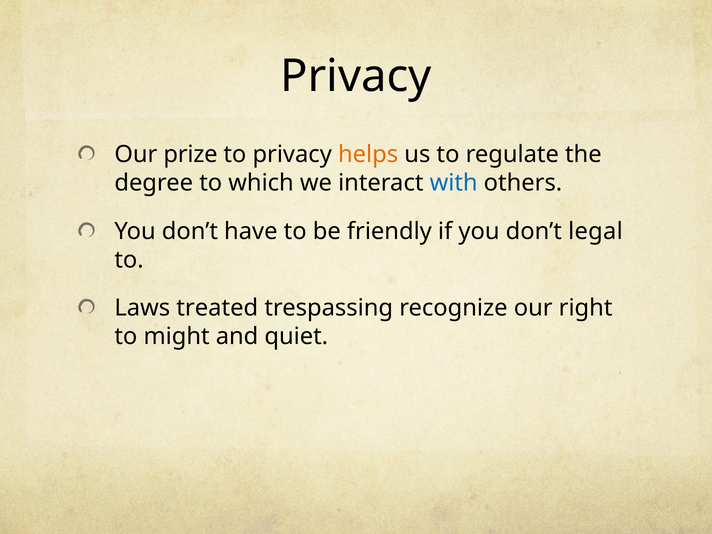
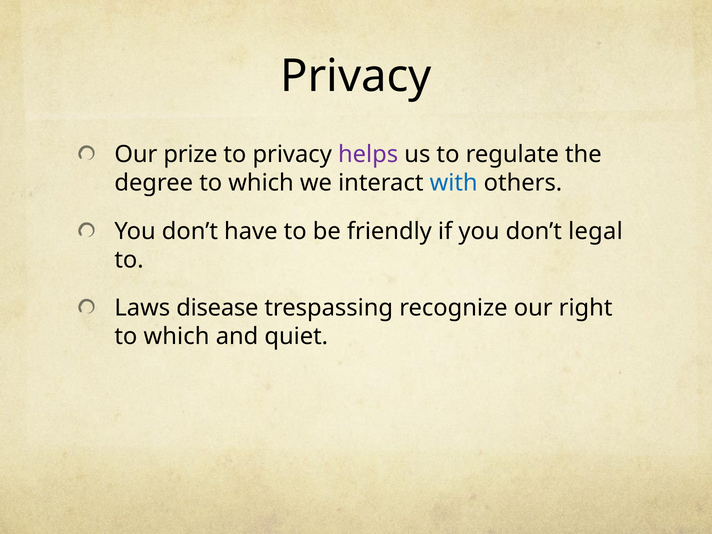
helps colour: orange -> purple
treated: treated -> disease
might at (177, 337): might -> which
